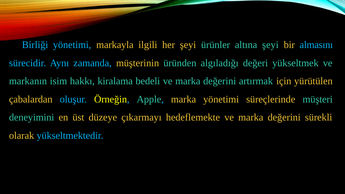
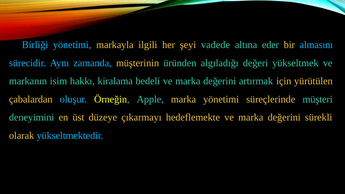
ürünler: ürünler -> vadede
altına şeyi: şeyi -> eder
